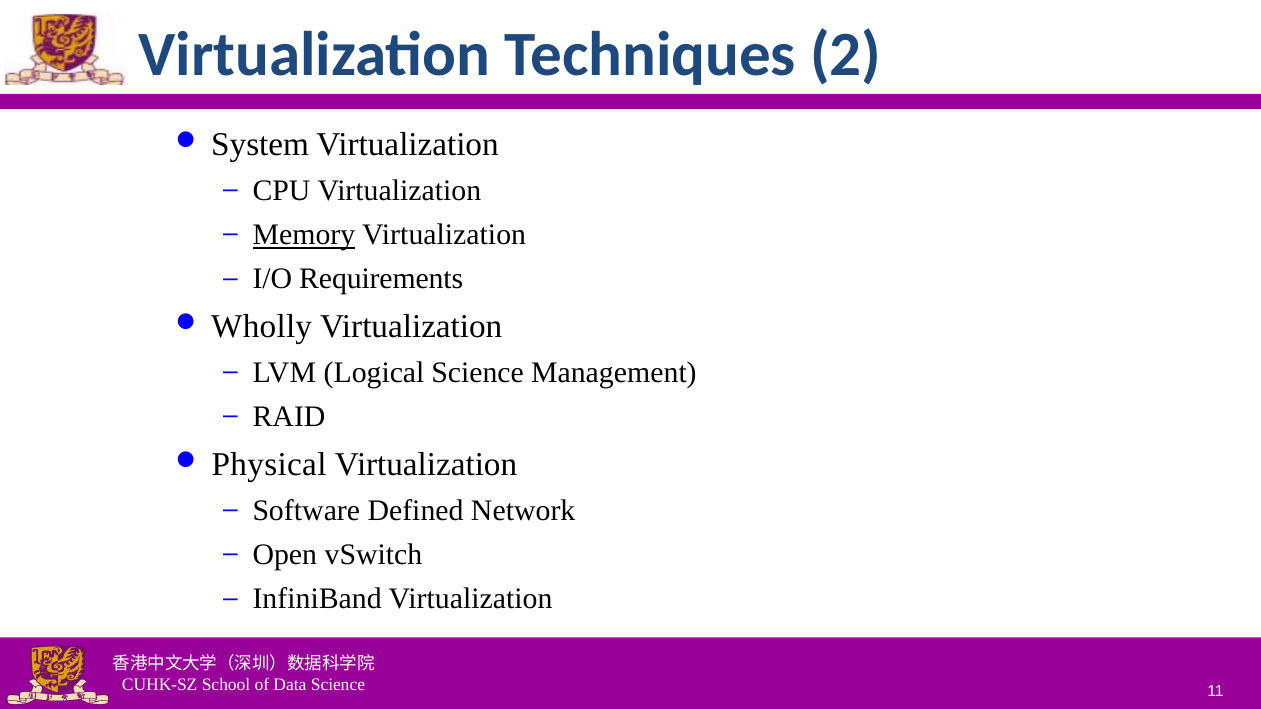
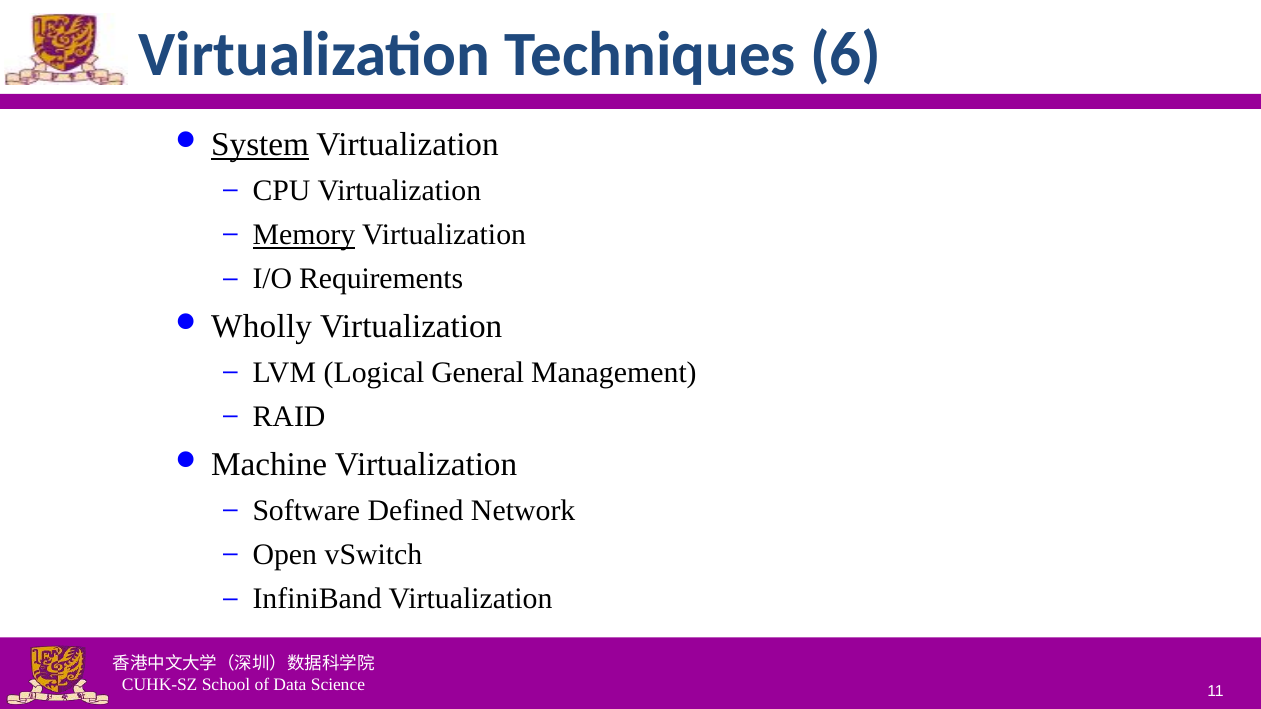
2: 2 -> 6
System underline: none -> present
Logical Science: Science -> General
Physical: Physical -> Machine
